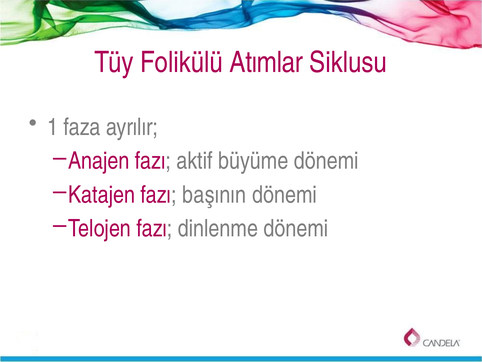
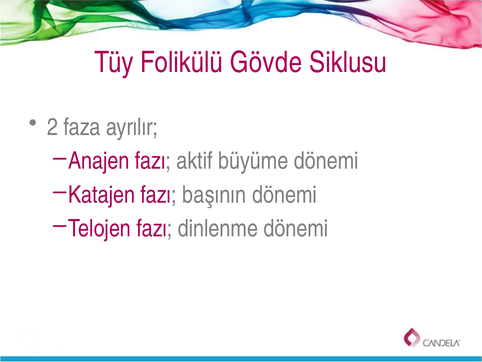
Atımlar: Atımlar -> Gövde
1: 1 -> 2
